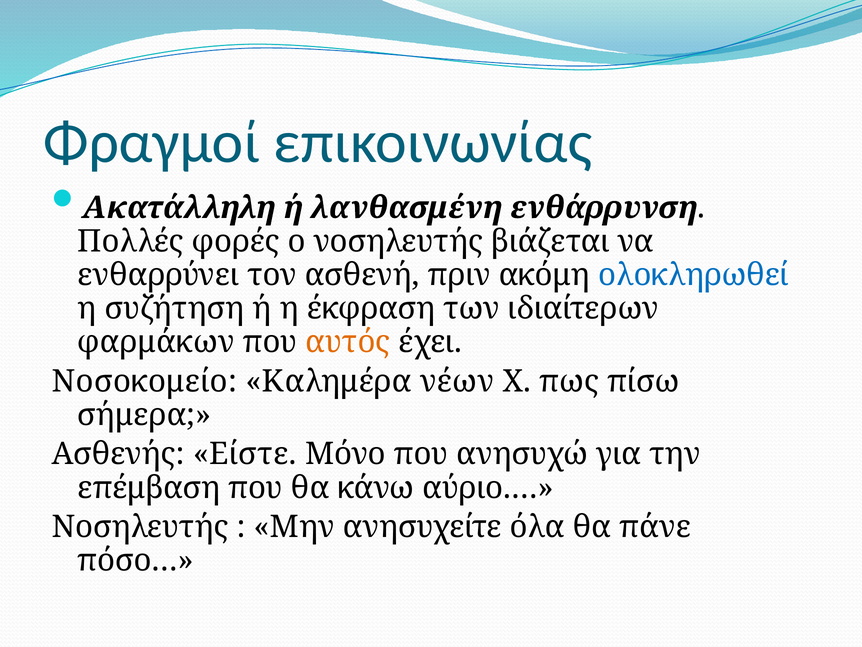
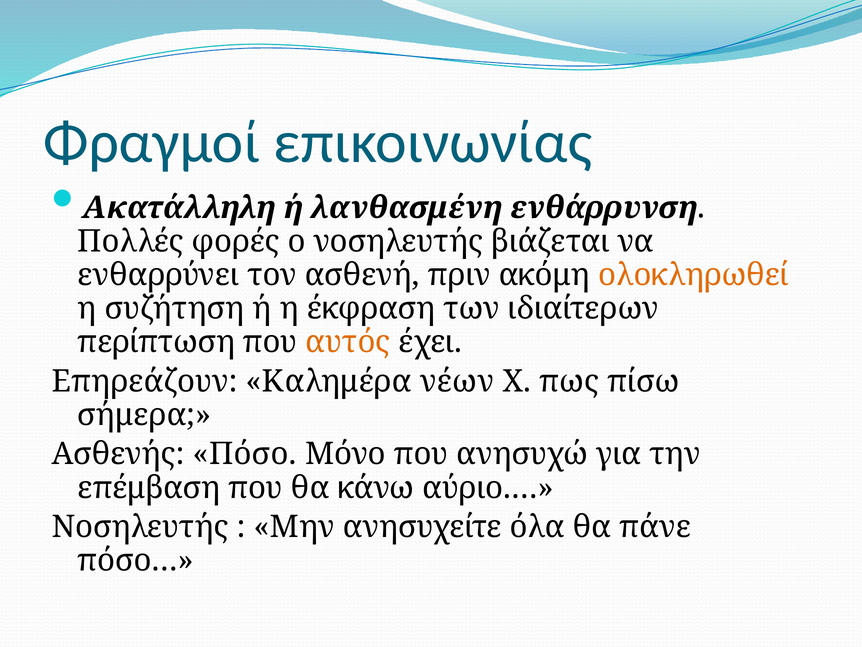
ολοκληρωθεί colour: blue -> orange
φαρμάκων: φαρμάκων -> περίπτωση
Νοσοκομείο: Νοσοκομείο -> Επηρεάζουν
Είστε: Είστε -> Πόσο
